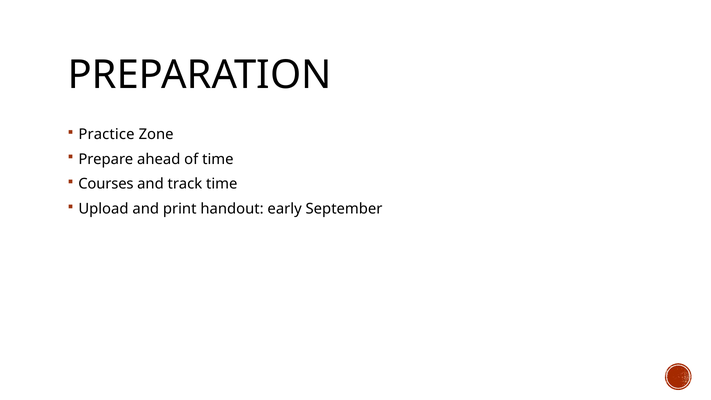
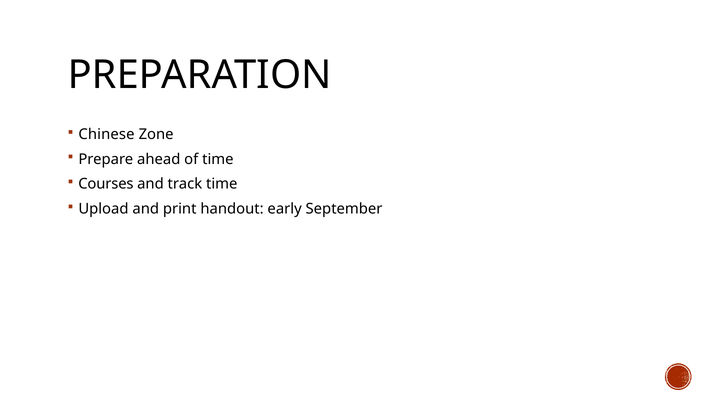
Practice: Practice -> Chinese
